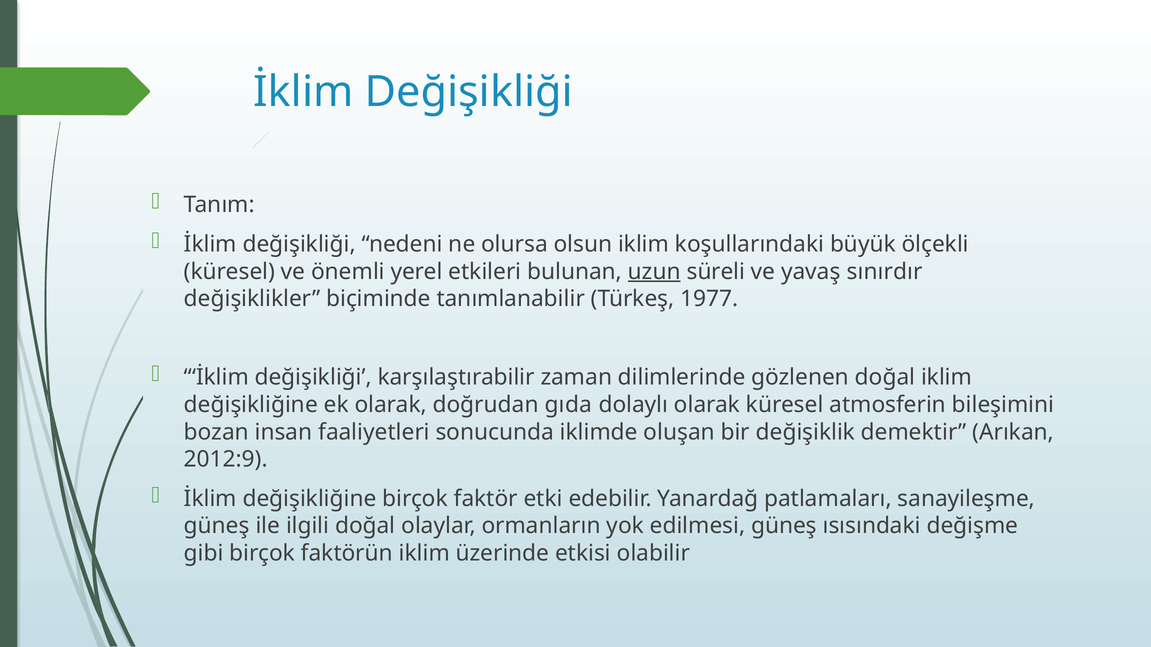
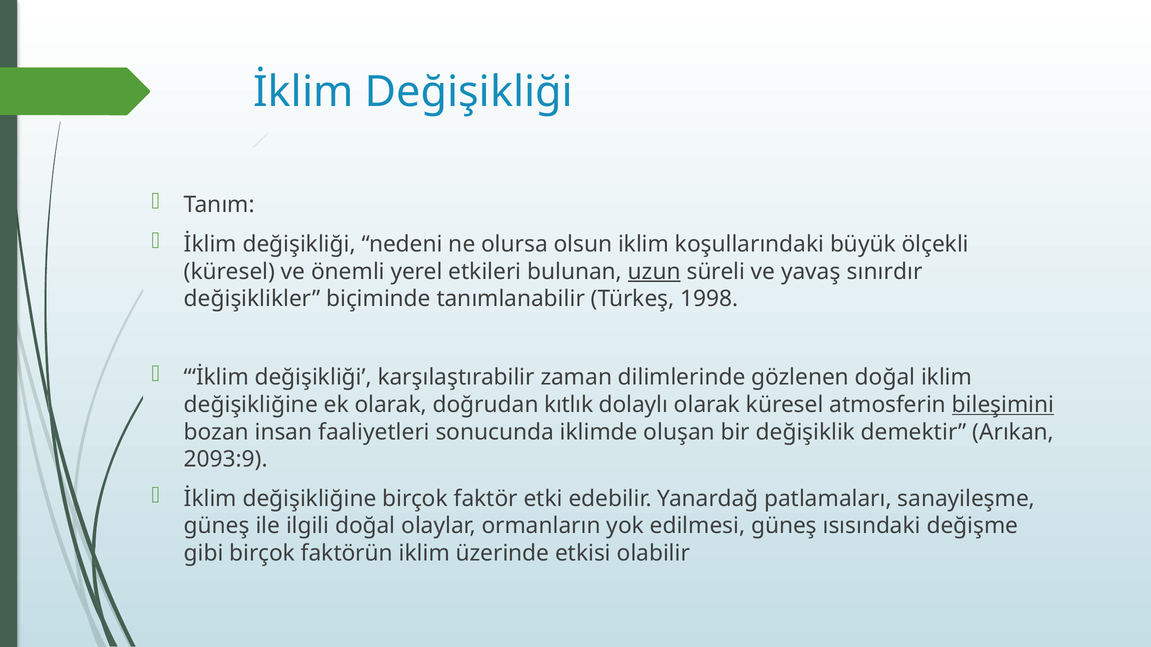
1977: 1977 -> 1998
gıda: gıda -> kıtlık
bileşimini underline: none -> present
2012:9: 2012:9 -> 2093:9
